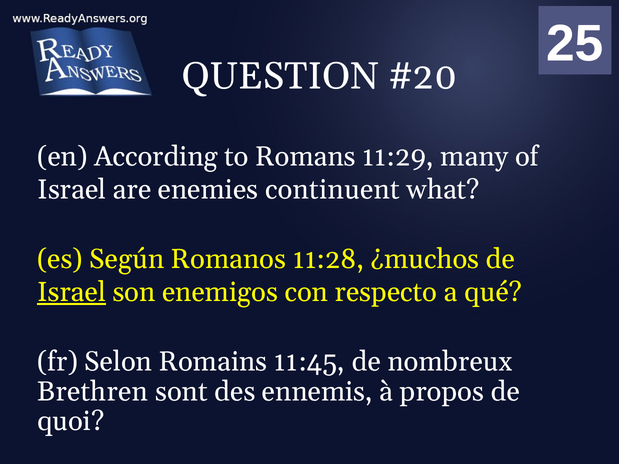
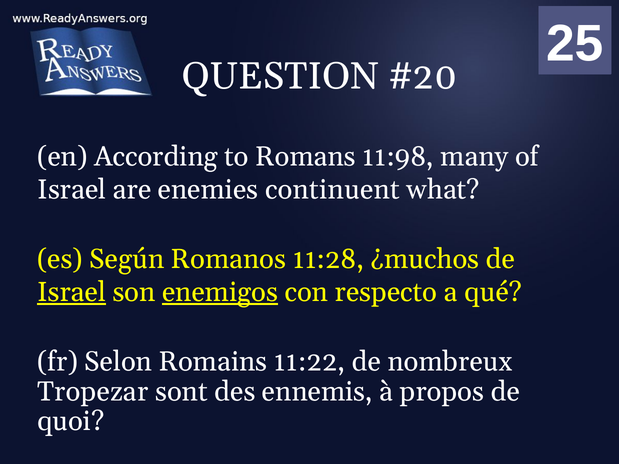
11:29: 11:29 -> 11:98
enemigos underline: none -> present
11:45: 11:45 -> 11:22
Brethren: Brethren -> Tropezar
